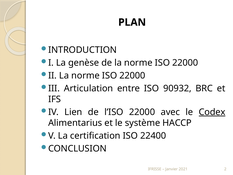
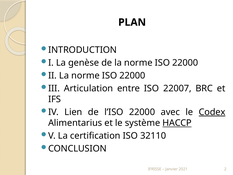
90932: 90932 -> 22007
HACCP underline: none -> present
22400: 22400 -> 32110
